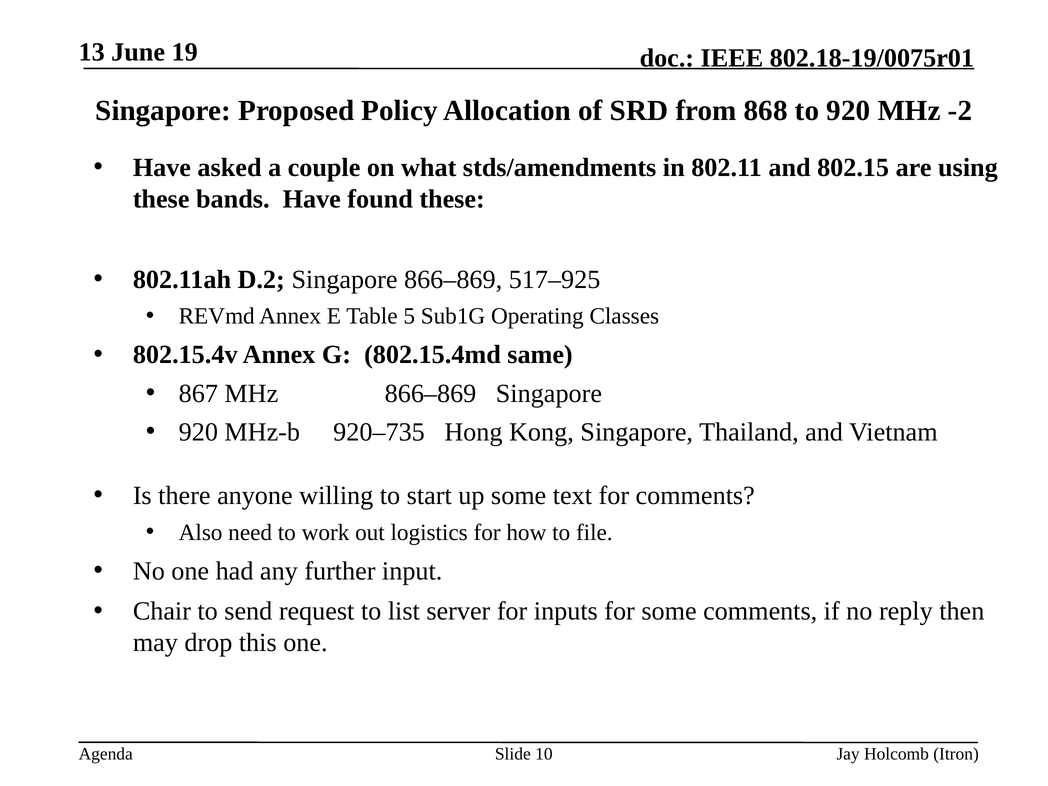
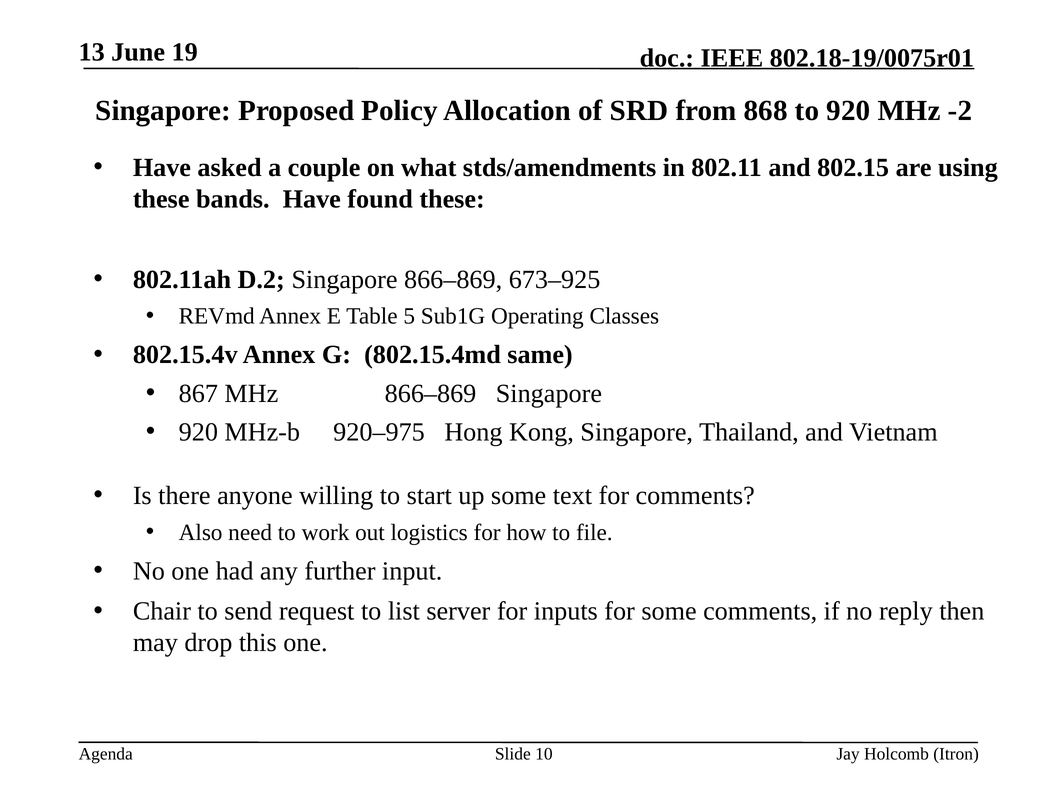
517–925: 517–925 -> 673–925
920–735: 920–735 -> 920–975
